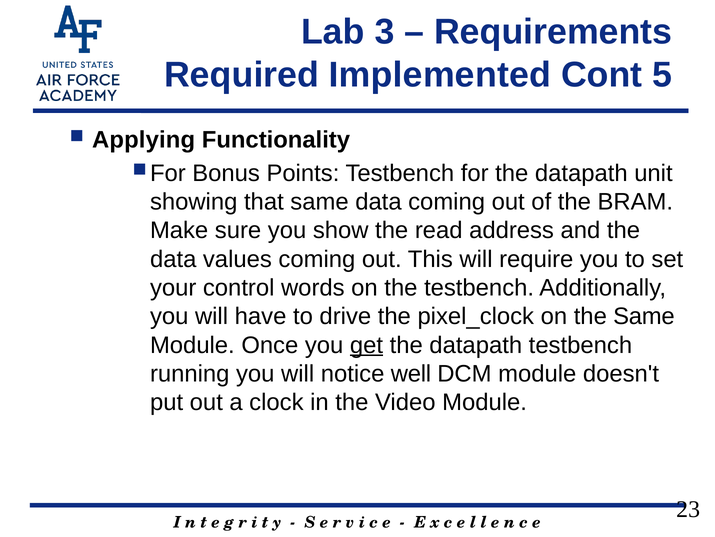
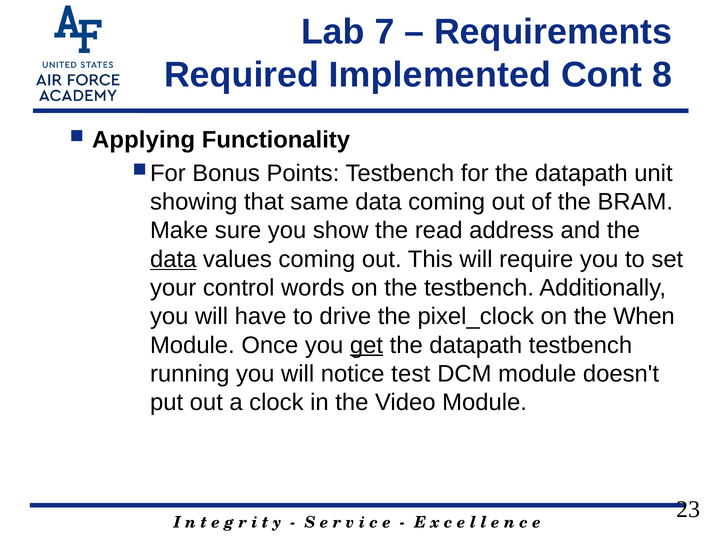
3: 3 -> 7
5: 5 -> 8
data at (173, 259) underline: none -> present
the Same: Same -> When
well: well -> test
